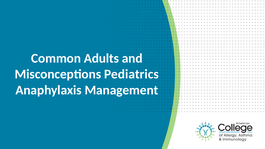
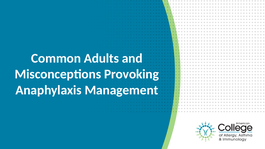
Pediatrics: Pediatrics -> Provoking
